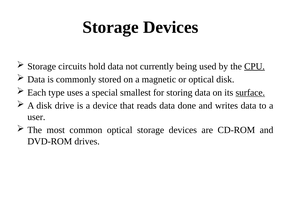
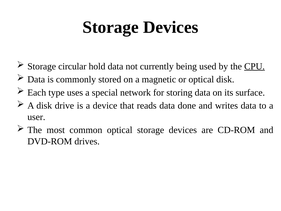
circuits: circuits -> circular
smallest: smallest -> network
surface underline: present -> none
